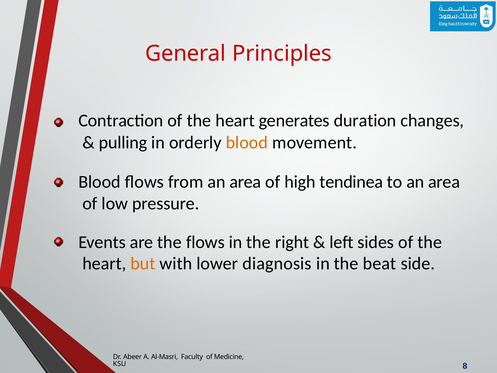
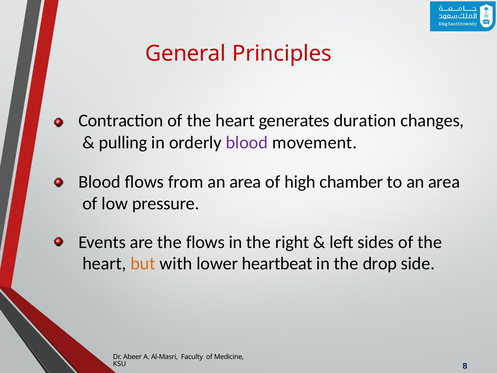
blood at (247, 143) colour: orange -> purple
tendinea: tendinea -> chamber
diagnosis: diagnosis -> heartbeat
beat: beat -> drop
